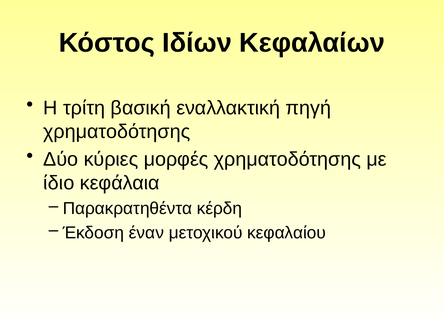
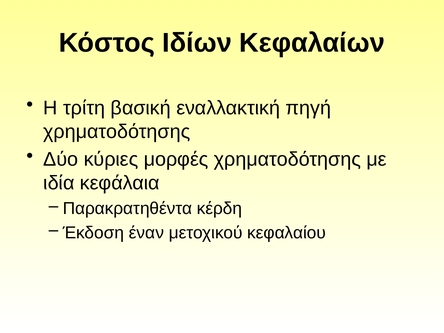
ίδιο: ίδιο -> ιδία
